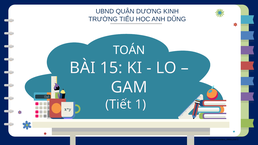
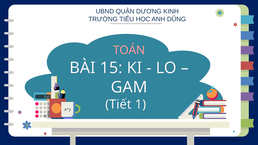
TOÁN colour: white -> pink
